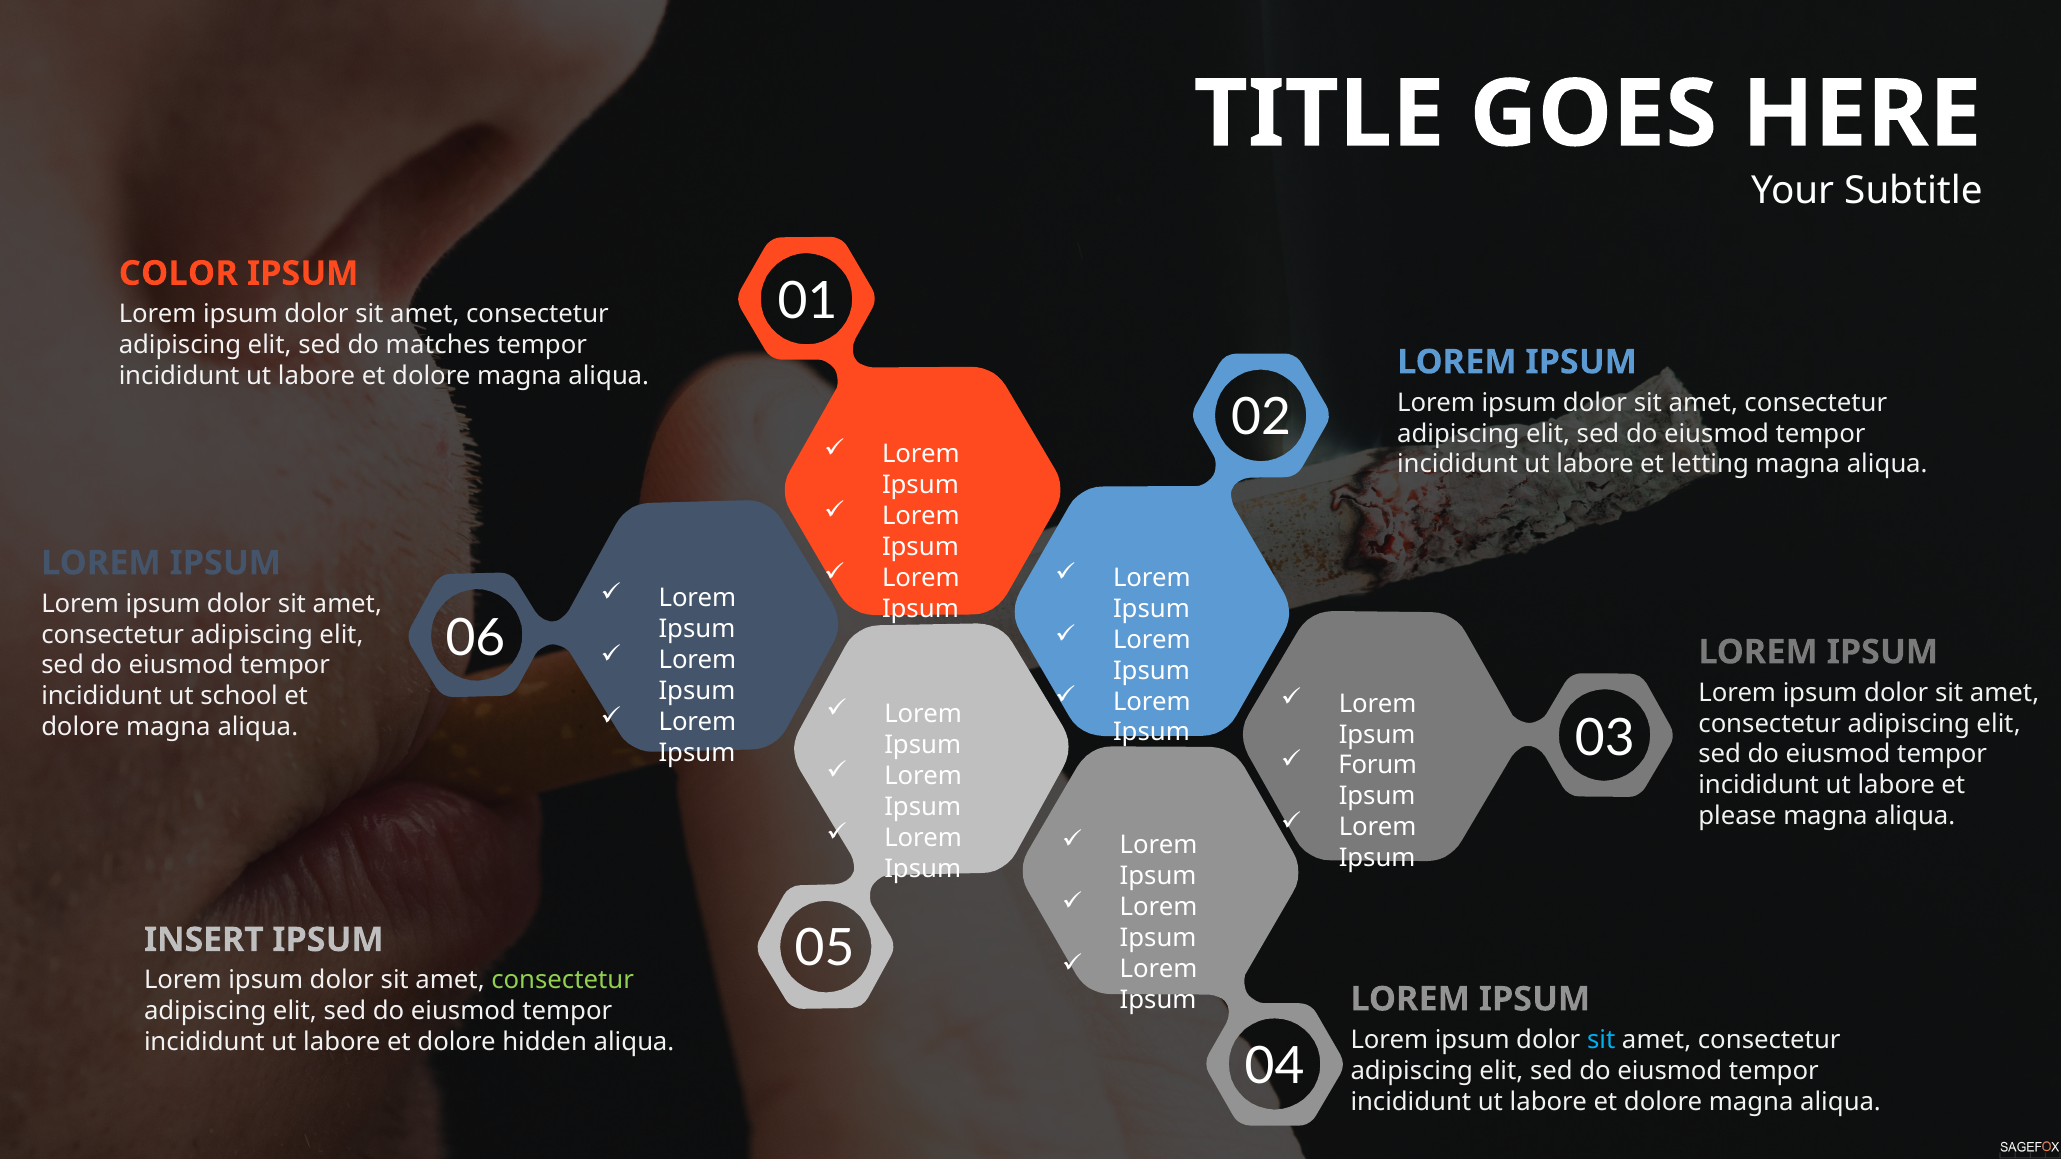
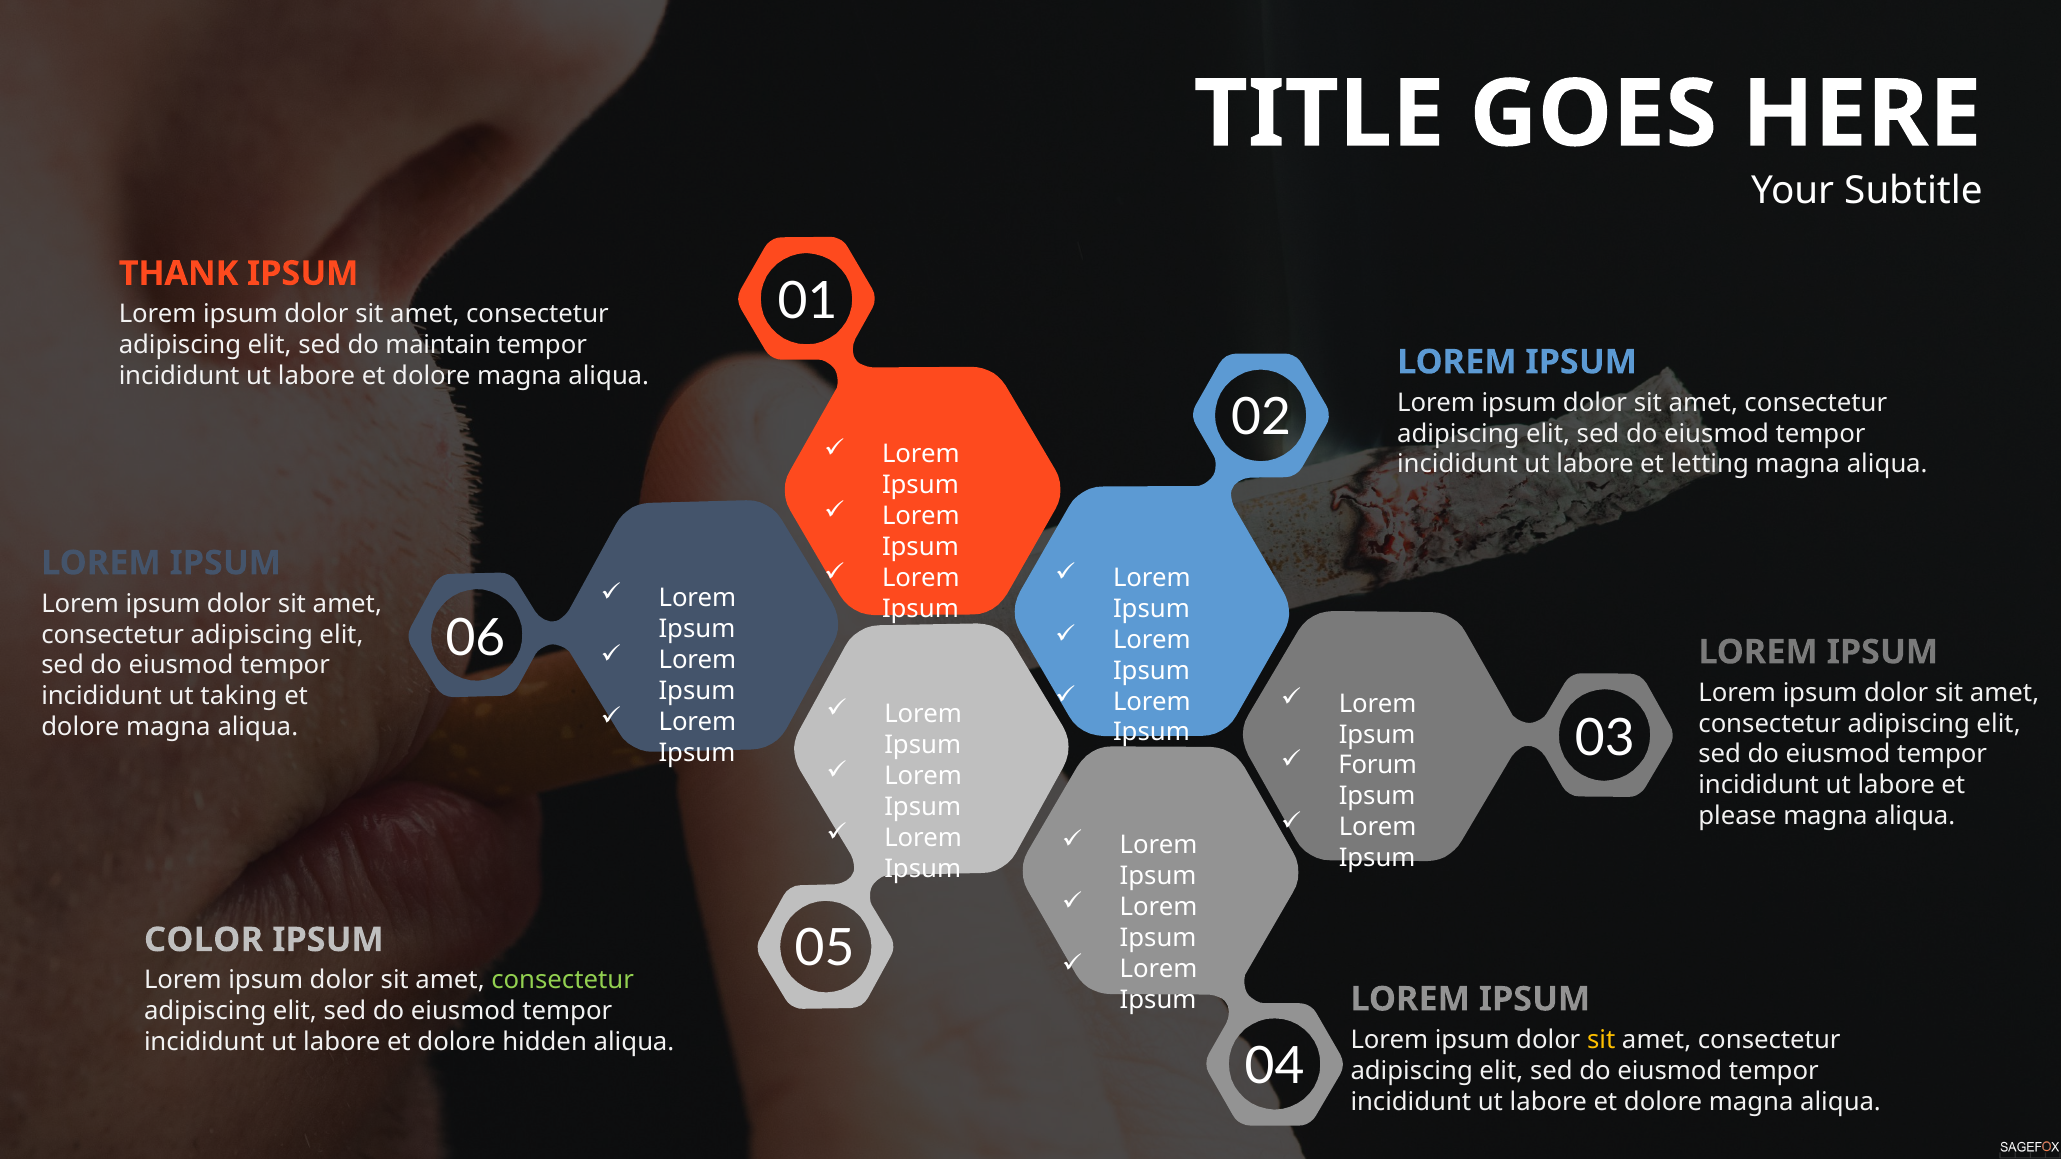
COLOR: COLOR -> THANK
matches: matches -> maintain
school: school -> taking
INSERT: INSERT -> COLOR
sit at (1601, 1040) colour: light blue -> yellow
